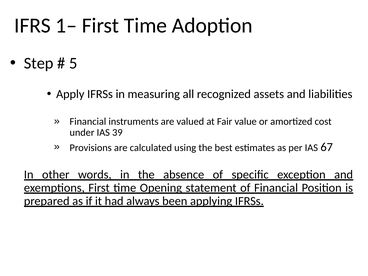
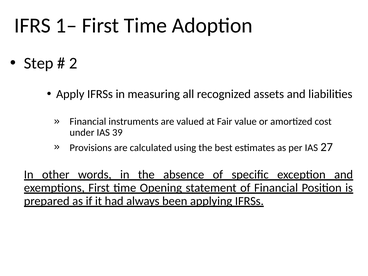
5: 5 -> 2
67: 67 -> 27
